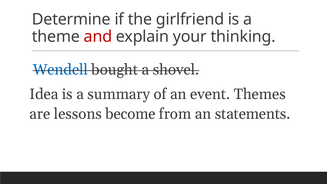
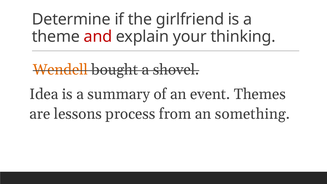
Wendell colour: blue -> orange
become: become -> process
statements: statements -> something
